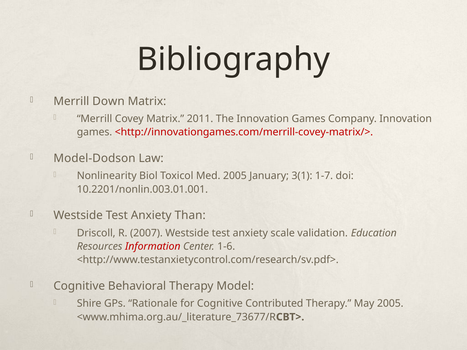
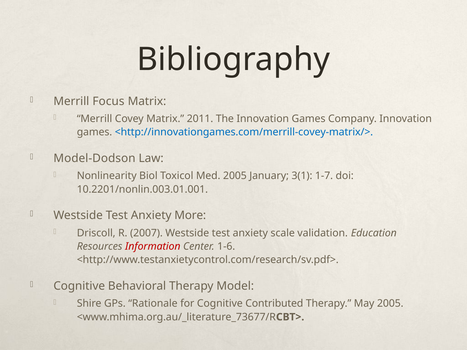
Down: Down -> Focus
<http://innovationgames.com/merrill-covey-matrix/> colour: red -> blue
Than: Than -> More
